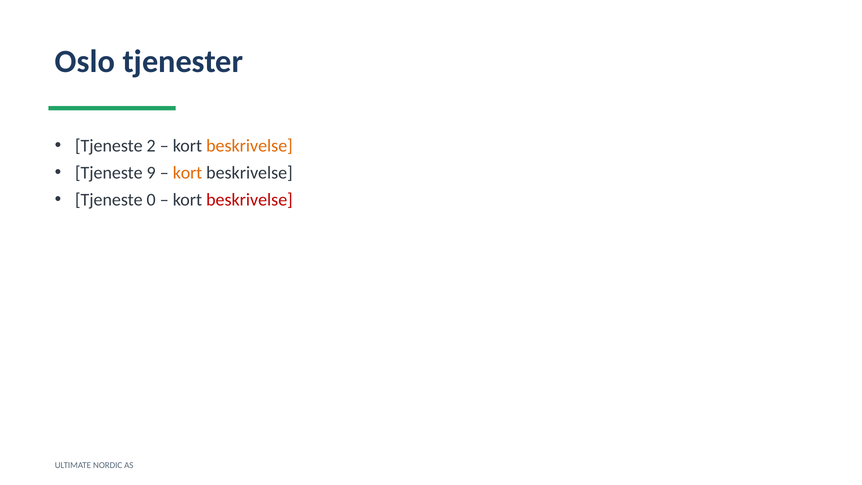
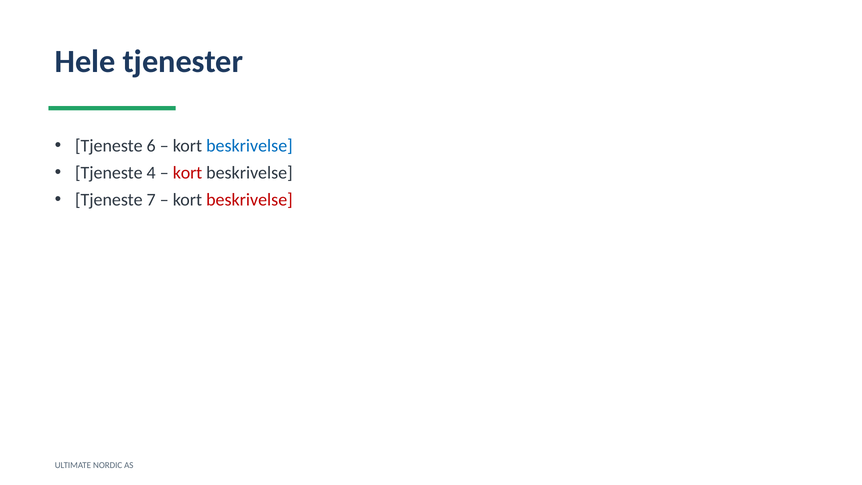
Oslo: Oslo -> Hele
2: 2 -> 6
beskrivelse at (249, 146) colour: orange -> blue
9: 9 -> 4
kort at (188, 173) colour: orange -> red
0: 0 -> 7
